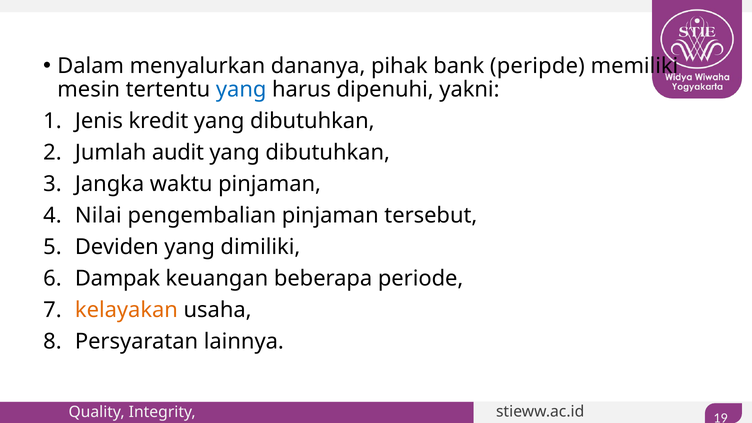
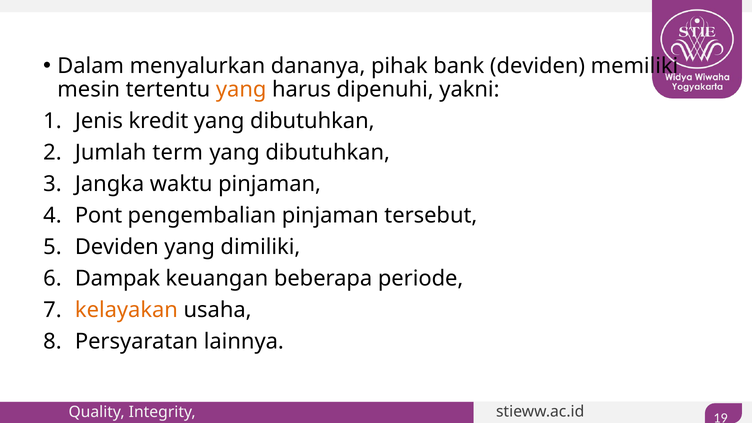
bank peripde: peripde -> deviden
yang at (241, 90) colour: blue -> orange
audit: audit -> term
Nilai: Nilai -> Pont
